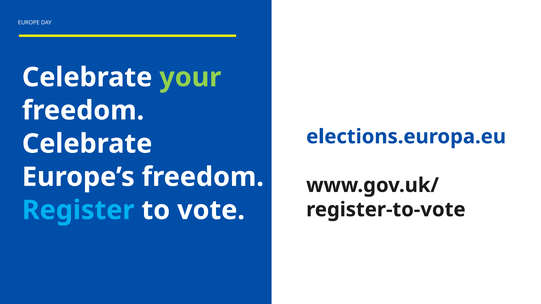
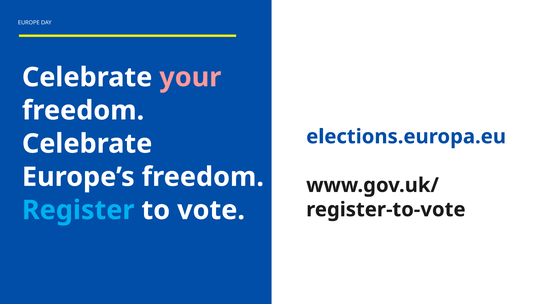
your colour: light green -> pink
